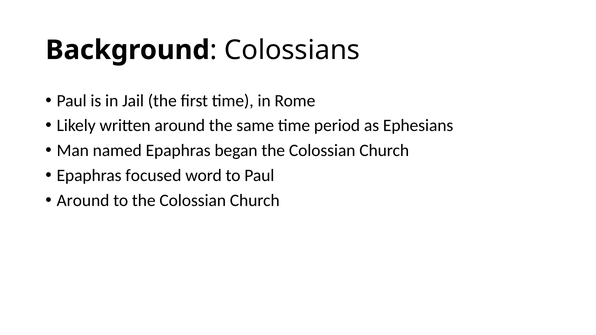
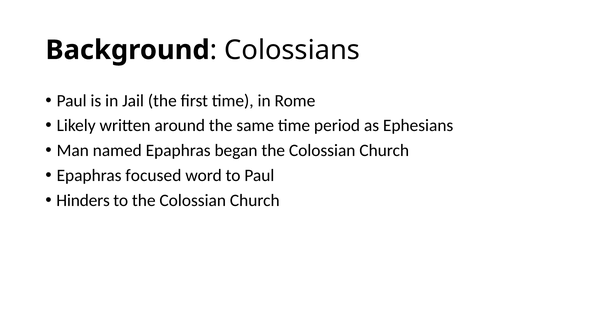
Around at (83, 201): Around -> Hinders
